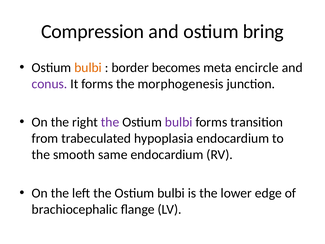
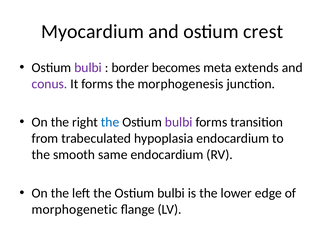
Compression: Compression -> Myocardium
bring: bring -> crest
bulbi at (88, 68) colour: orange -> purple
encircle: encircle -> extends
the at (110, 122) colour: purple -> blue
brachiocephalic: brachiocephalic -> morphogenetic
